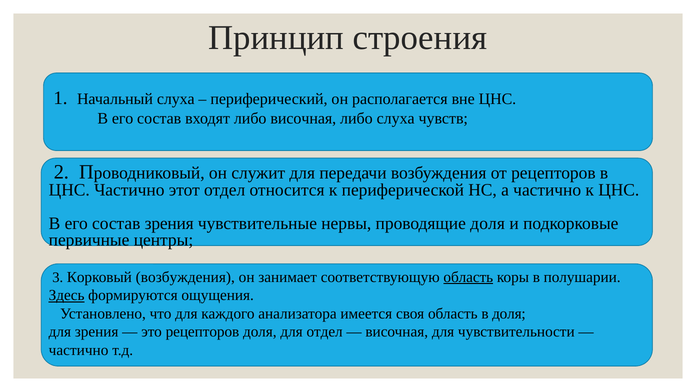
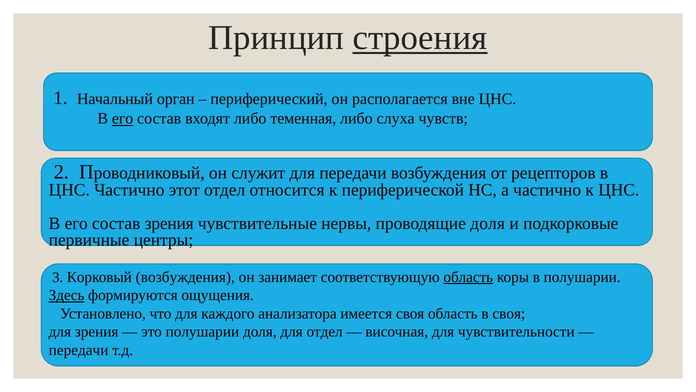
строения underline: none -> present
Начальный слуха: слуха -> орган
его at (123, 118) underline: none -> present
либо височная: височная -> теменная
в доля: доля -> своя
это рецепторов: рецепторов -> полушарии
частично at (79, 350): частично -> передачи
